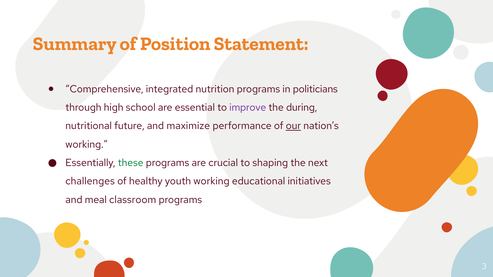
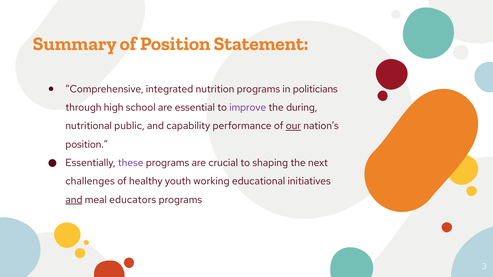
future: future -> public
maximize: maximize -> capability
working at (87, 144): working -> position
these colour: green -> purple
and at (74, 200) underline: none -> present
classroom: classroom -> educators
